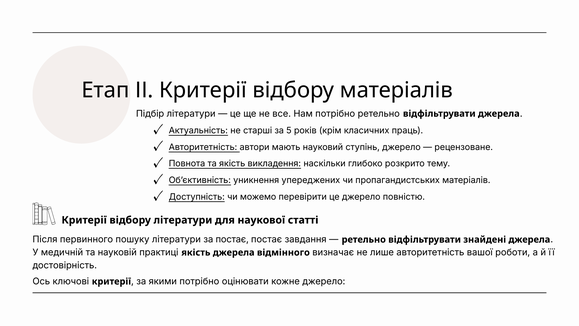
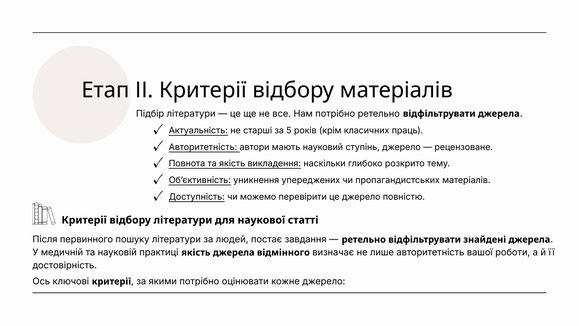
за постає: постає -> людей
